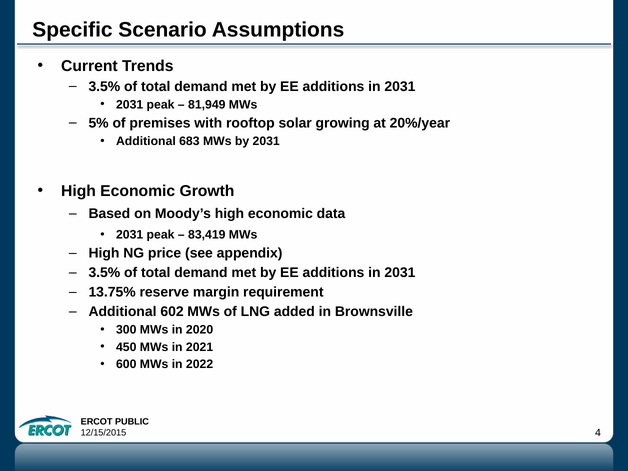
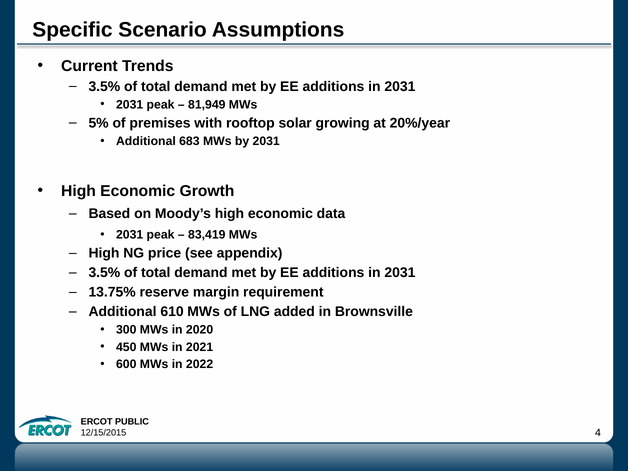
602: 602 -> 610
